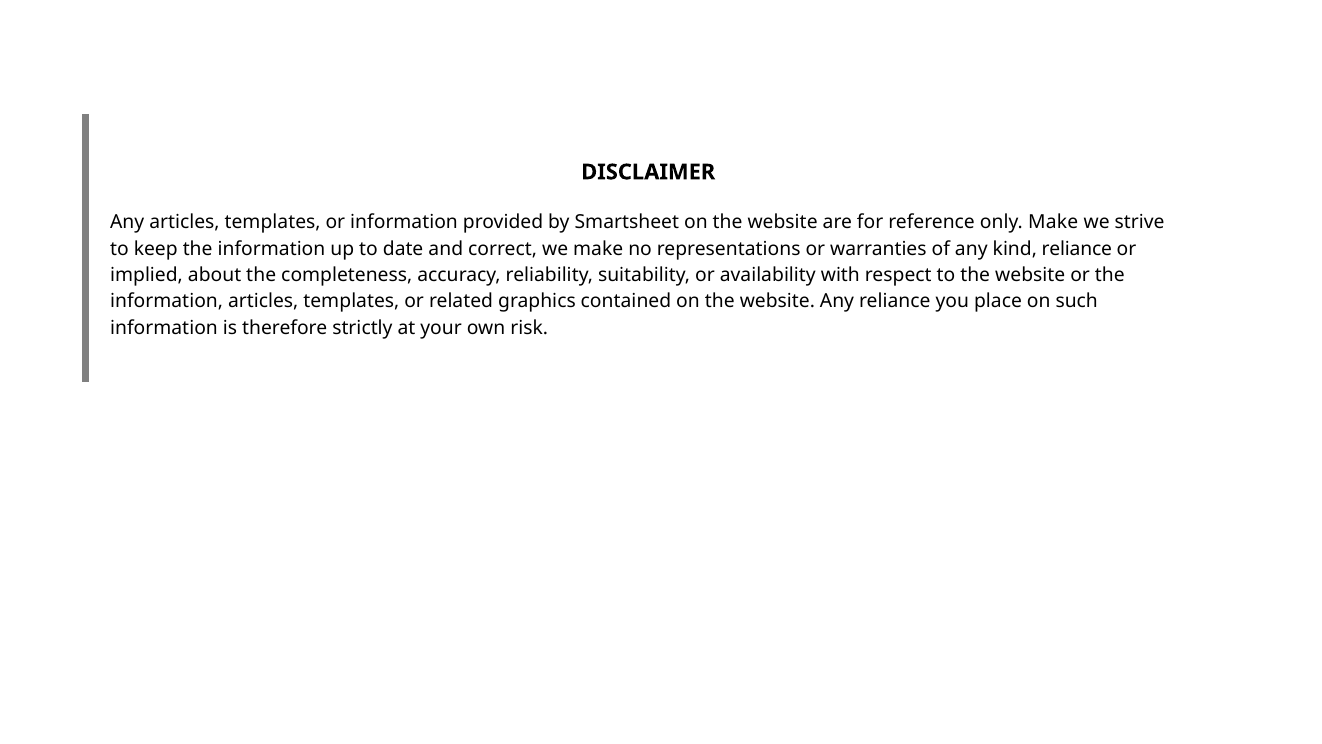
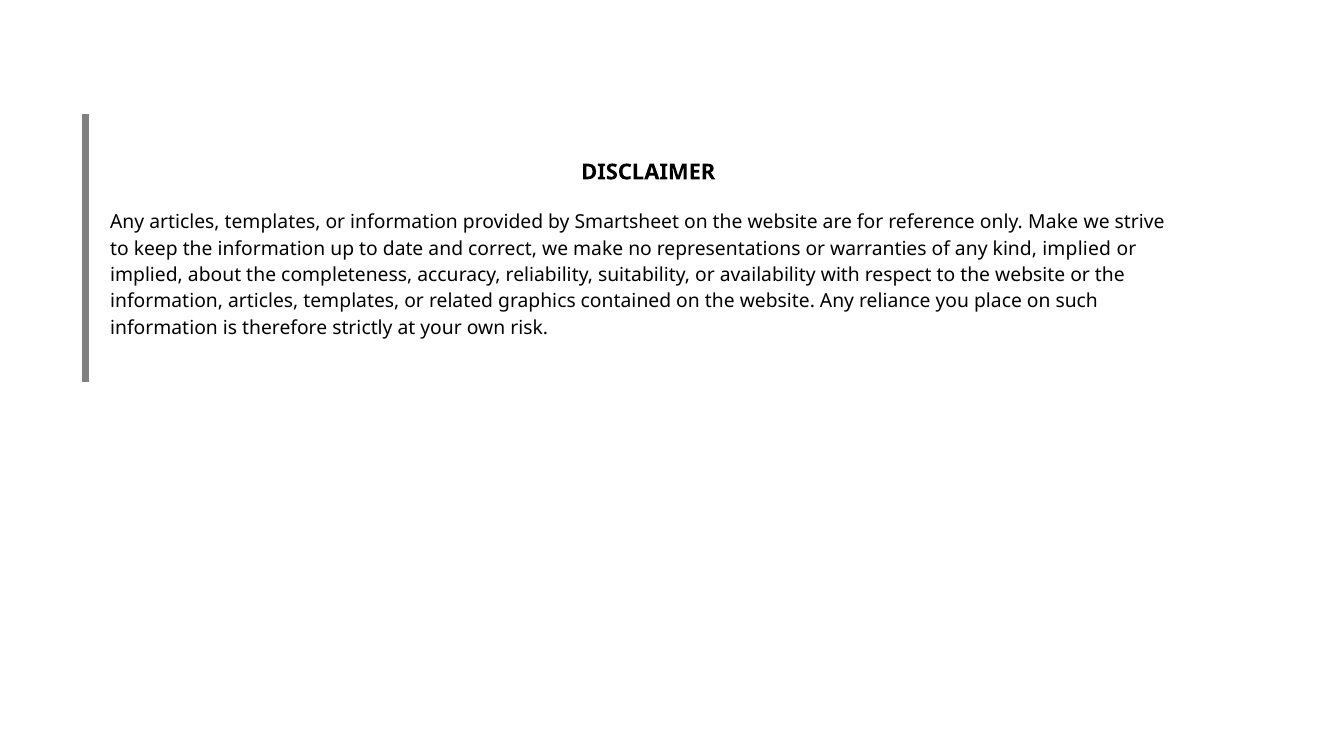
kind reliance: reliance -> implied
